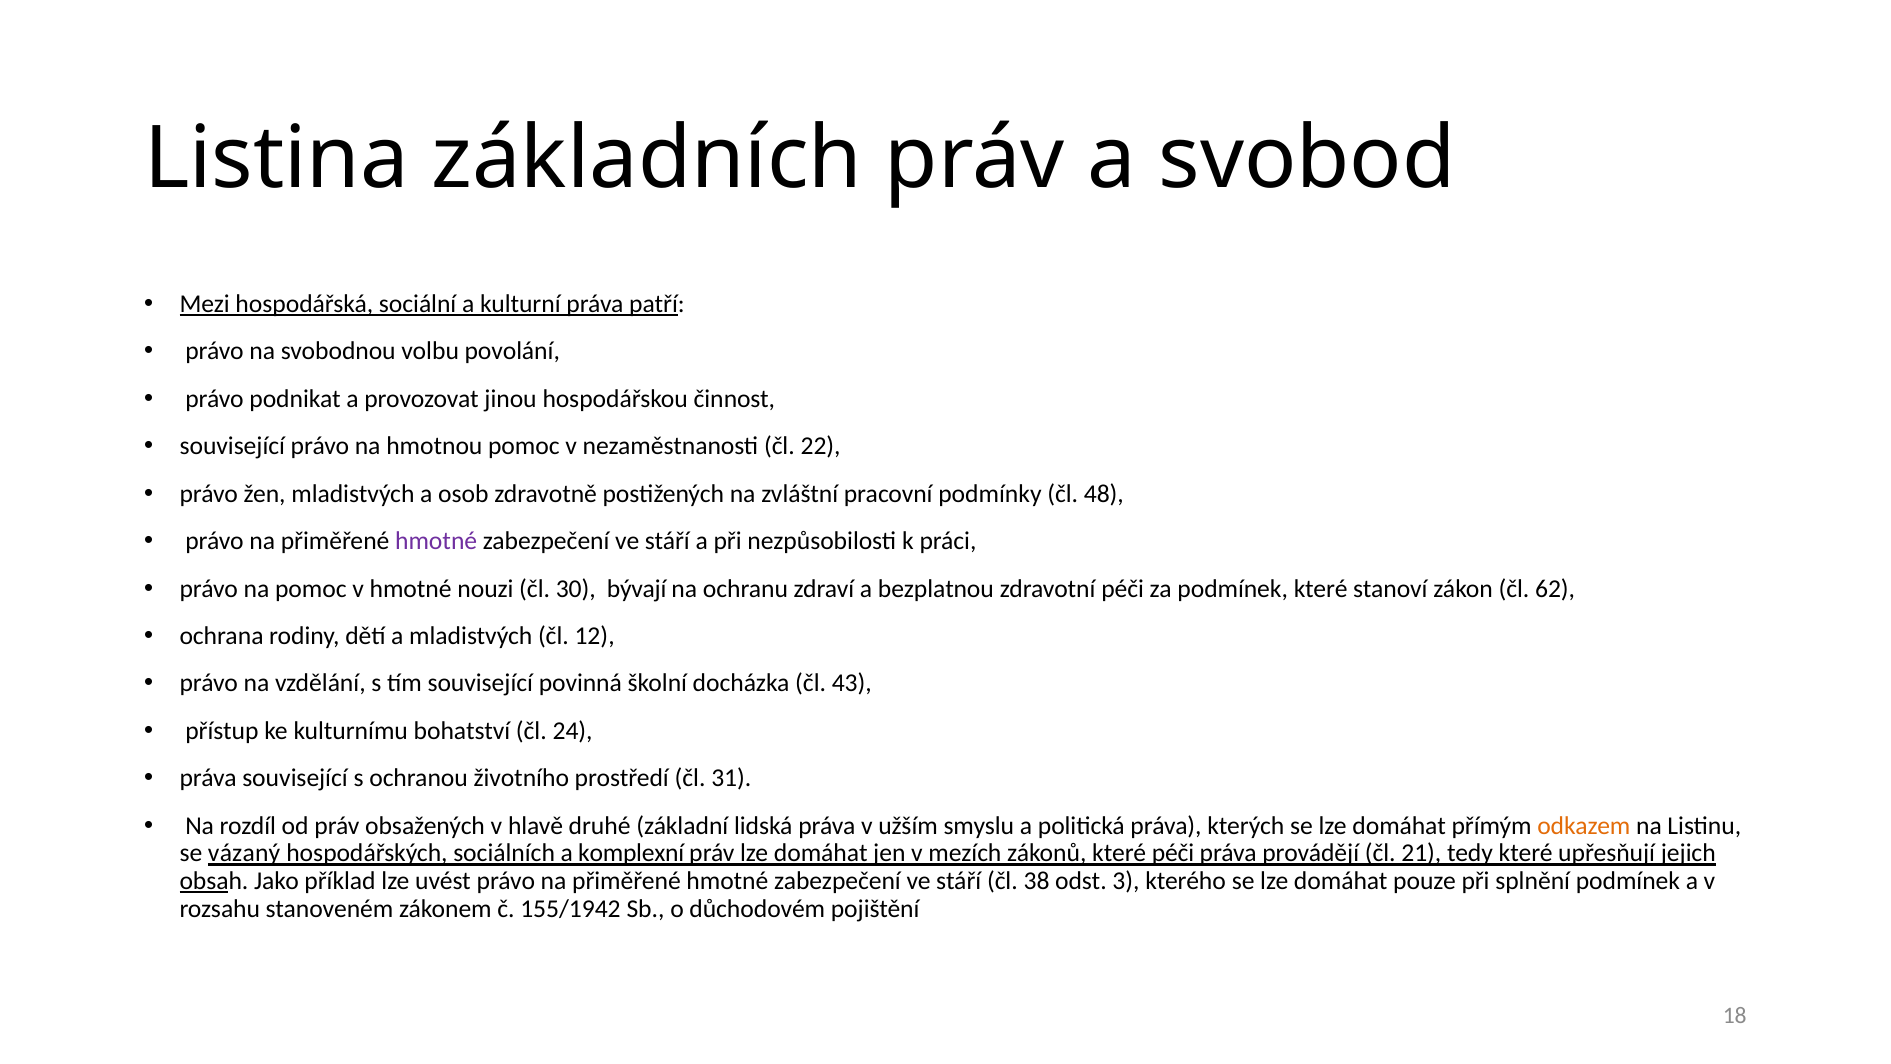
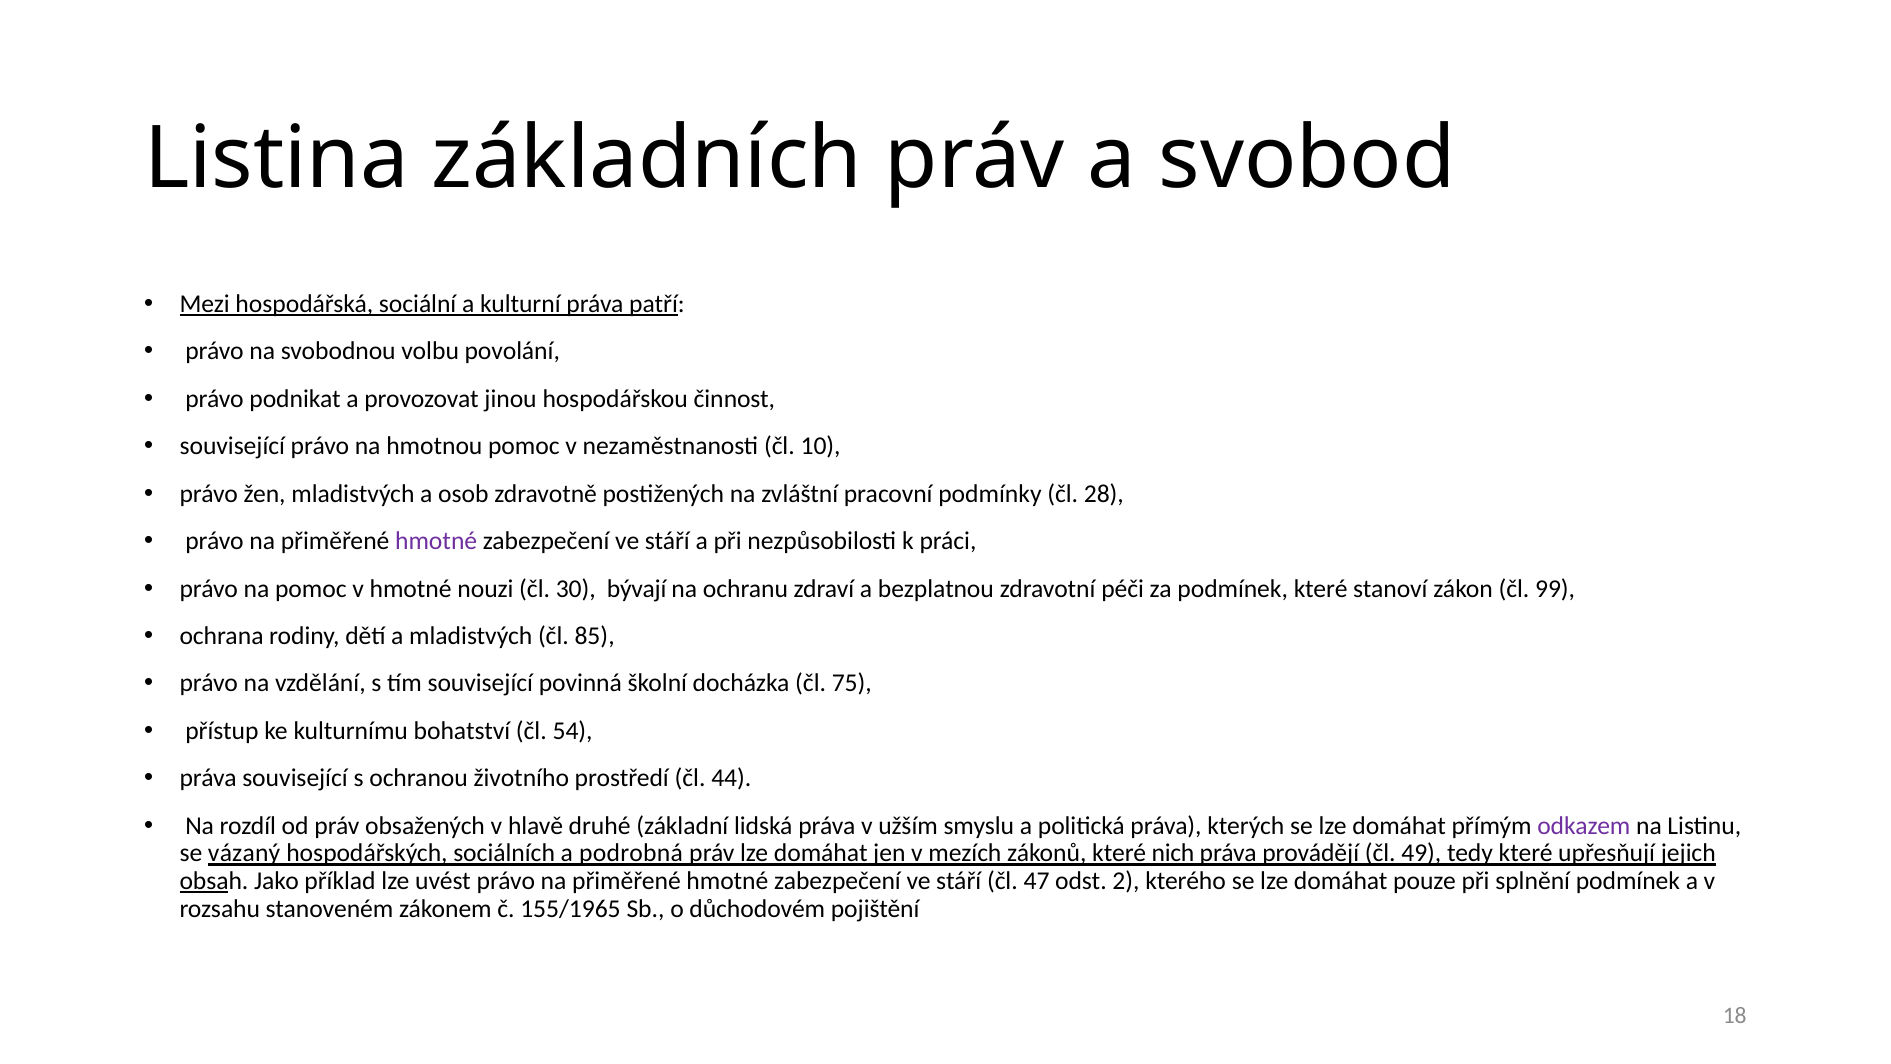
22: 22 -> 10
48: 48 -> 28
62: 62 -> 99
12: 12 -> 85
43: 43 -> 75
24: 24 -> 54
31: 31 -> 44
odkazem colour: orange -> purple
komplexní: komplexní -> podrobná
které péči: péči -> nich
21: 21 -> 49
38: 38 -> 47
3: 3 -> 2
155/1942: 155/1942 -> 155/1965
